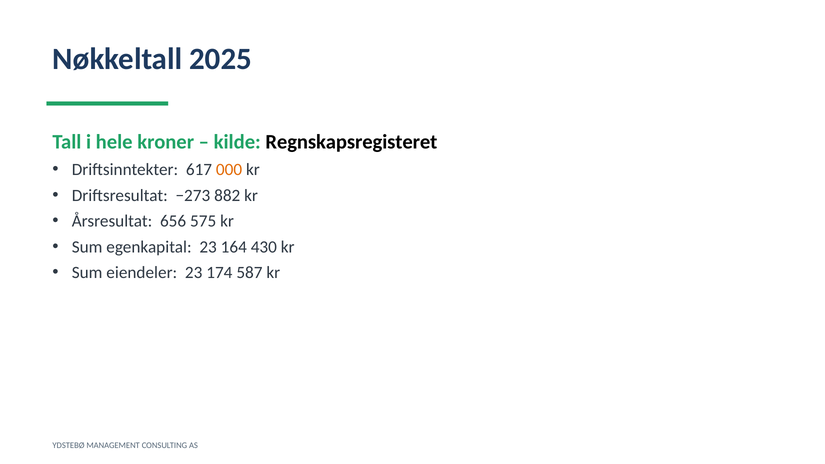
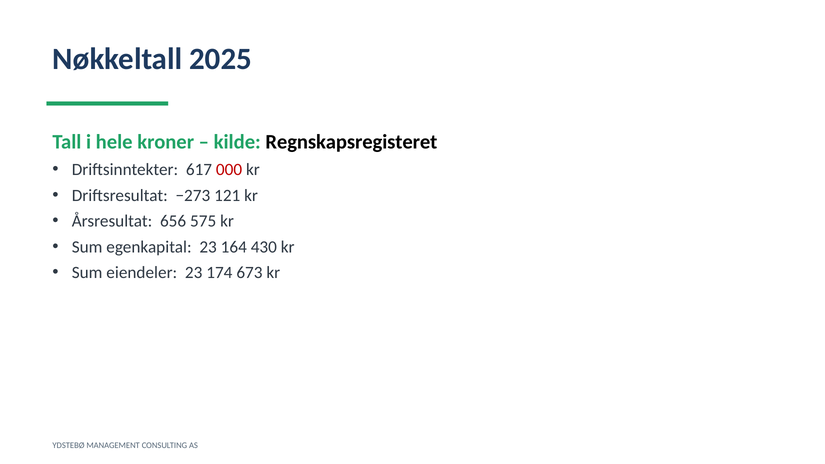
000 colour: orange -> red
882: 882 -> 121
587: 587 -> 673
